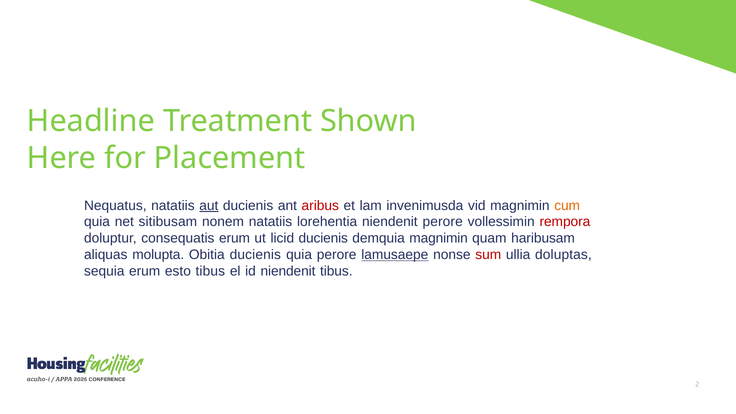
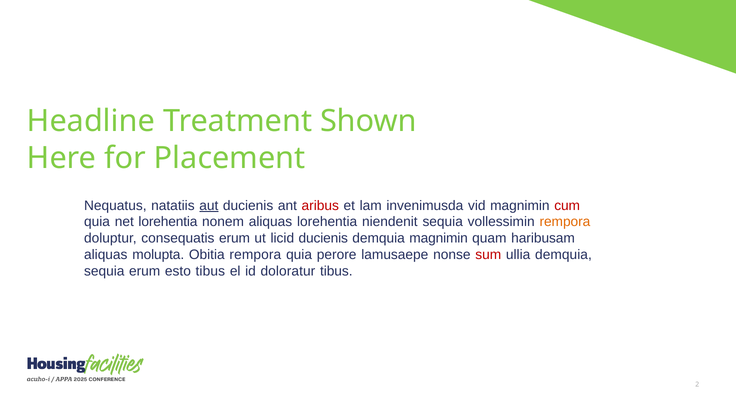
cum colour: orange -> red
net sitibusam: sitibusam -> lorehentia
nonem natatiis: natatiis -> aliquas
niendenit perore: perore -> sequia
rempora at (565, 222) colour: red -> orange
Obitia ducienis: ducienis -> rempora
lamusaepe underline: present -> none
ullia doluptas: doluptas -> demquia
id niendenit: niendenit -> doloratur
